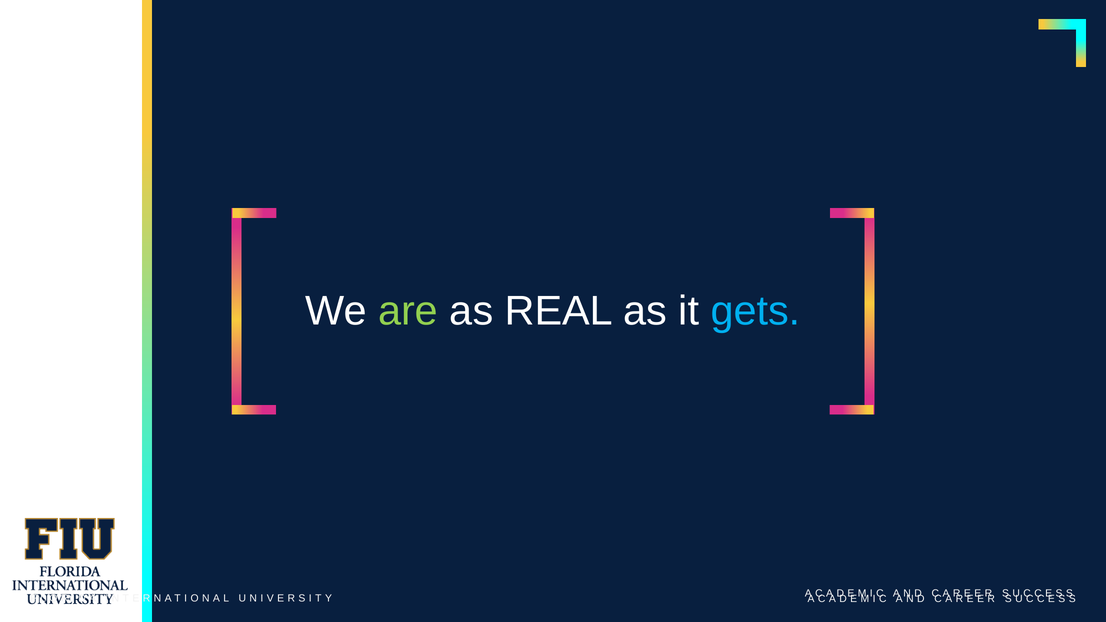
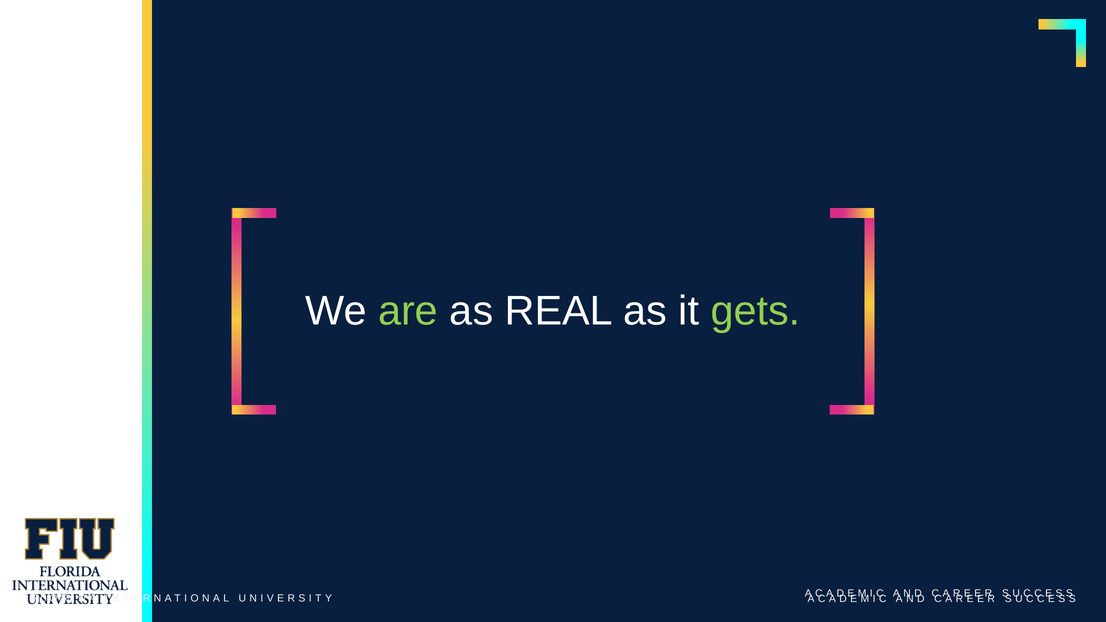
gets colour: light blue -> light green
